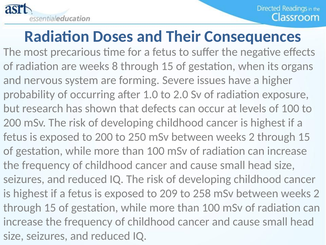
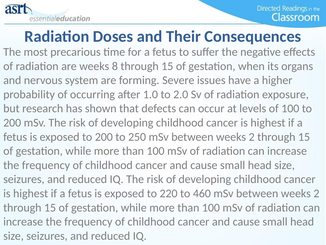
209: 209 -> 220
258: 258 -> 460
